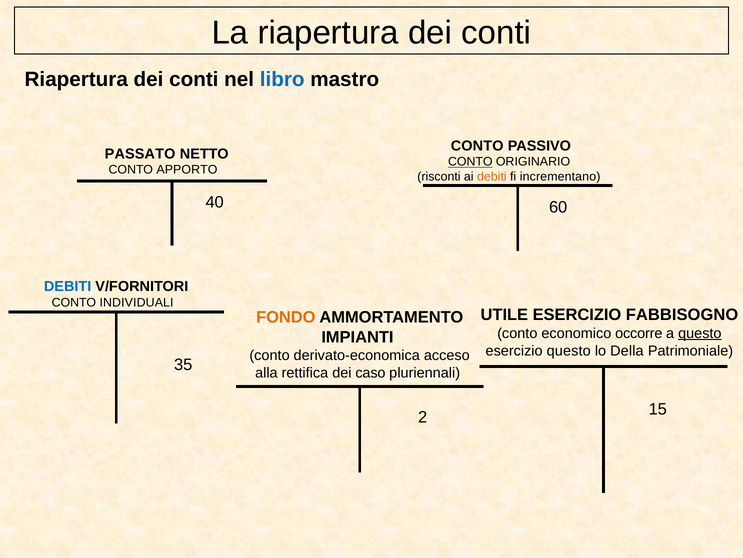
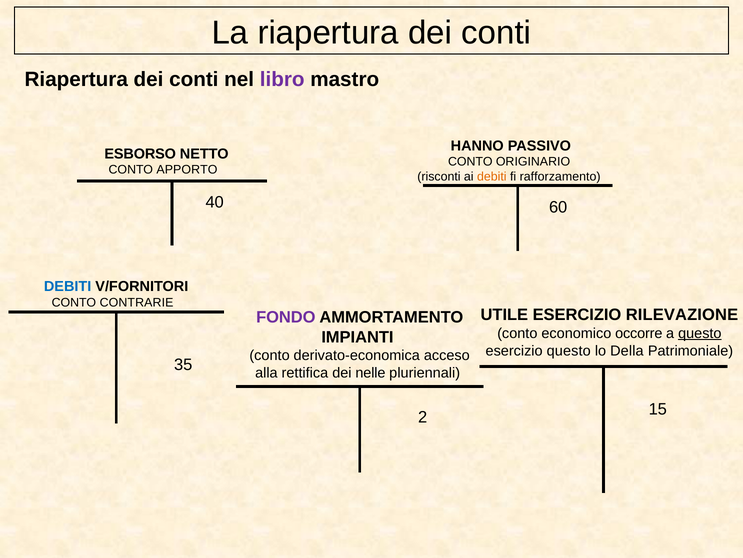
libro colour: blue -> purple
CONTO at (477, 146): CONTO -> HANNO
PASSATO: PASSATO -> ESBORSO
CONTO at (470, 162) underline: present -> none
incrementano: incrementano -> rafforzamento
INDIVIDUALI: INDIVIDUALI -> CONTRARIE
FABBISOGNO: FABBISOGNO -> RILEVAZIONE
FONDO colour: orange -> purple
caso: caso -> nelle
